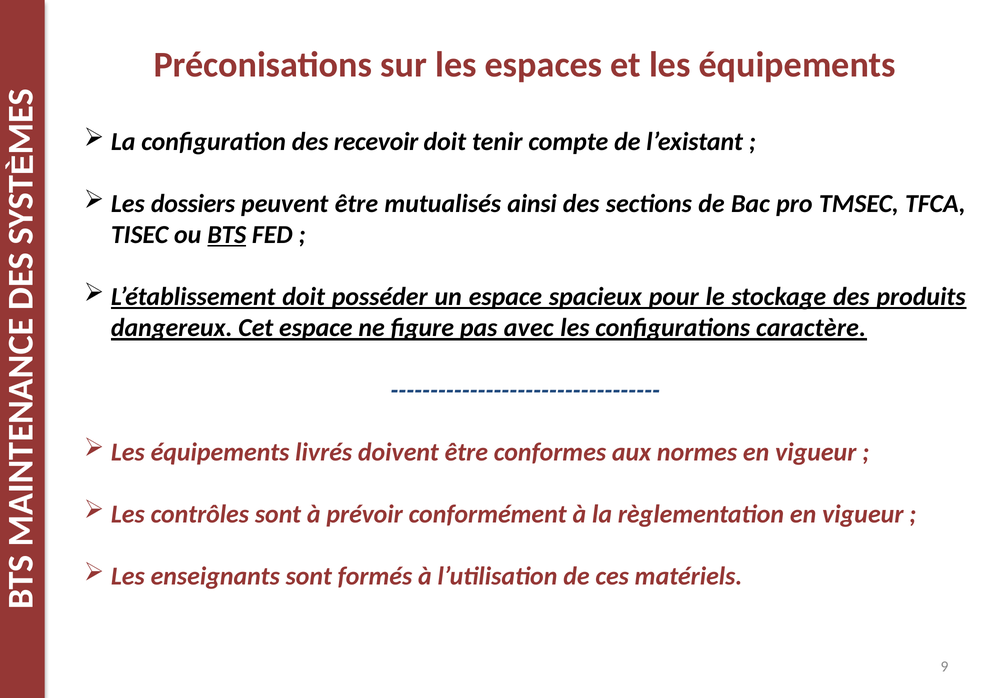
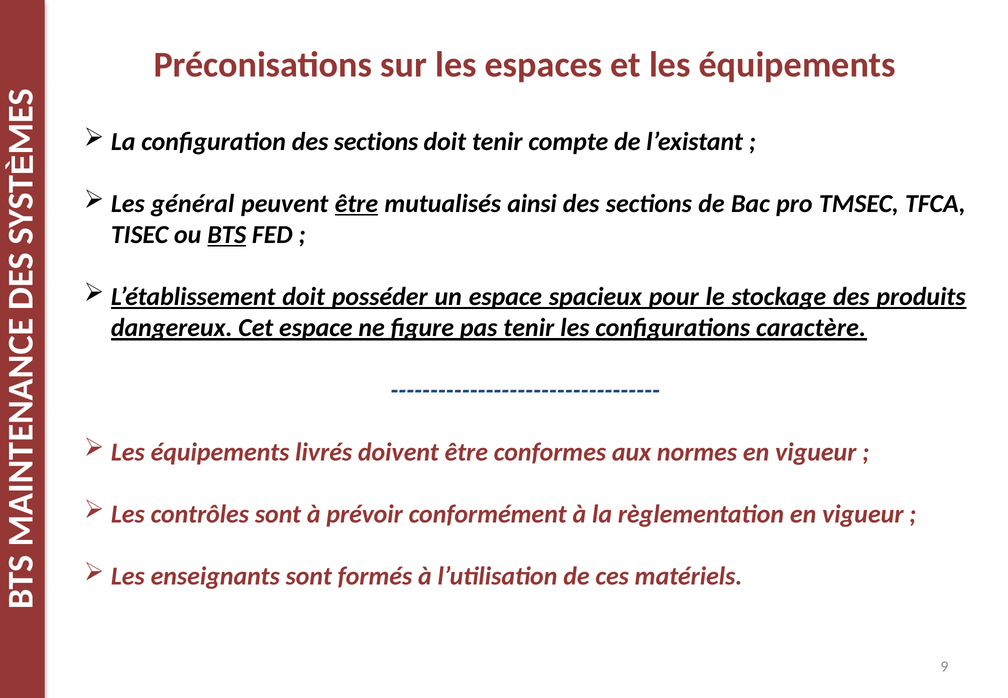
configuration des recevoir: recevoir -> sections
dossiers: dossiers -> général
être at (356, 204) underline: none -> present
pas avec: avec -> tenir
